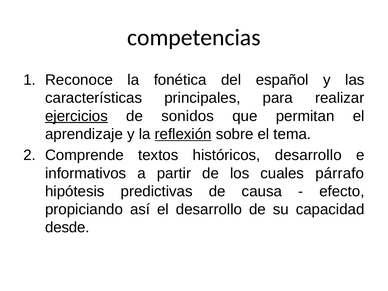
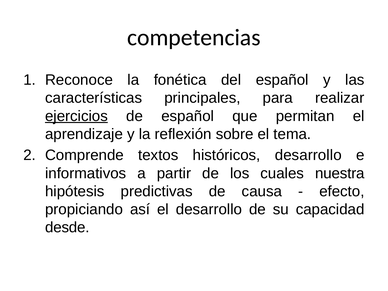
de sonidos: sonidos -> español
reflexión underline: present -> none
párrafo: párrafo -> nuestra
